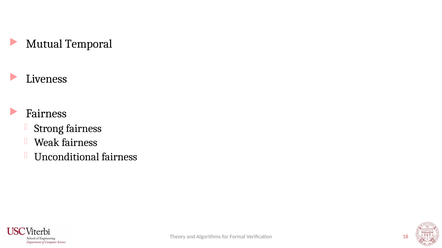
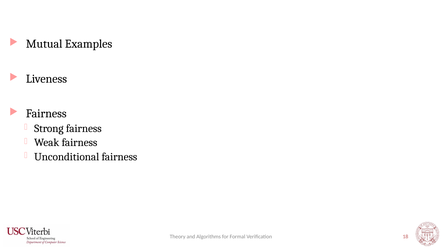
Temporal: Temporal -> Examples
